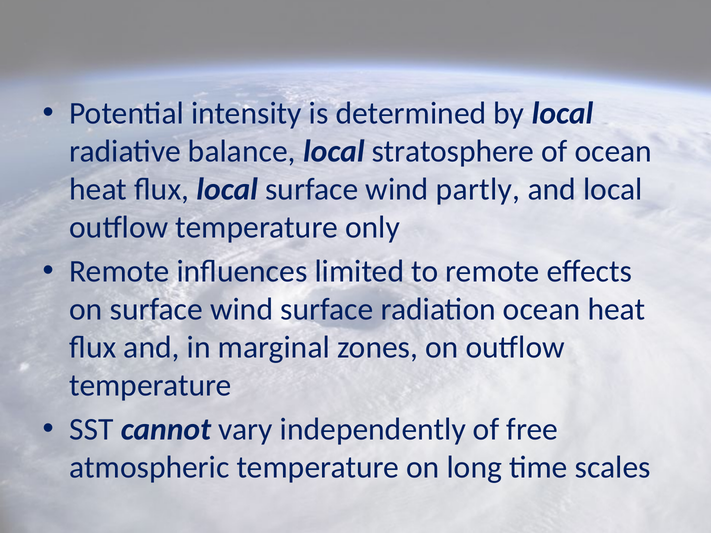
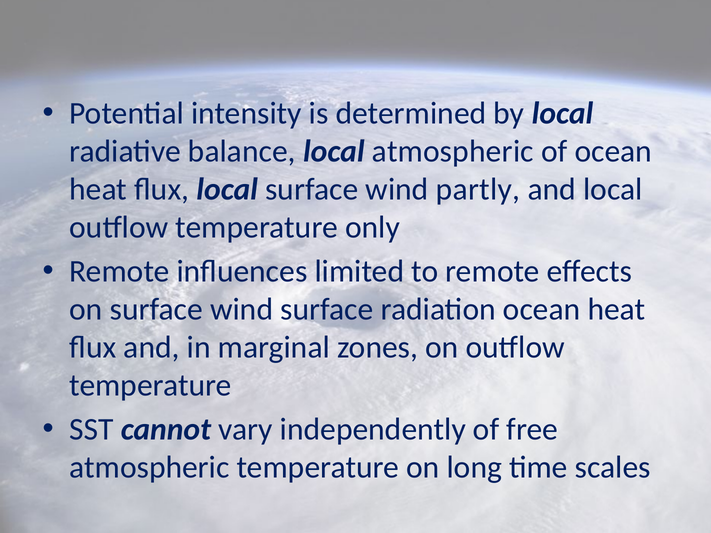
local stratosphere: stratosphere -> atmospheric
